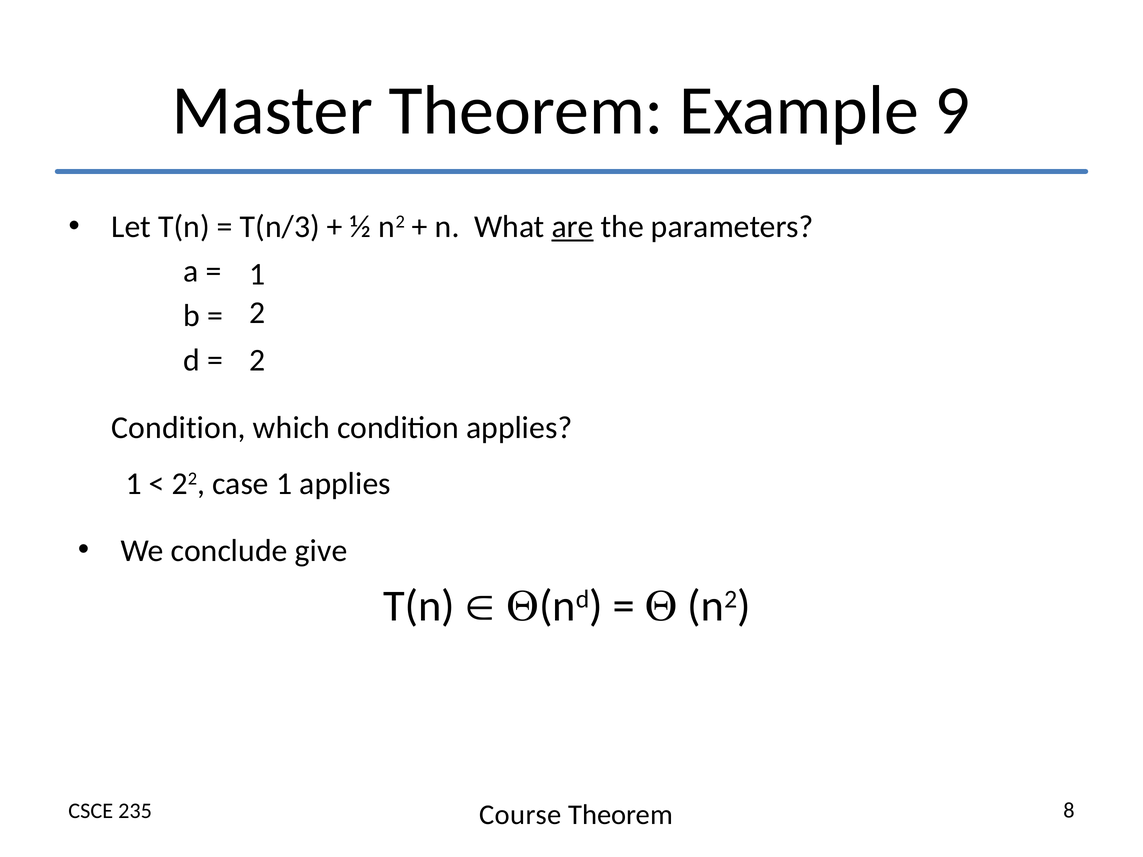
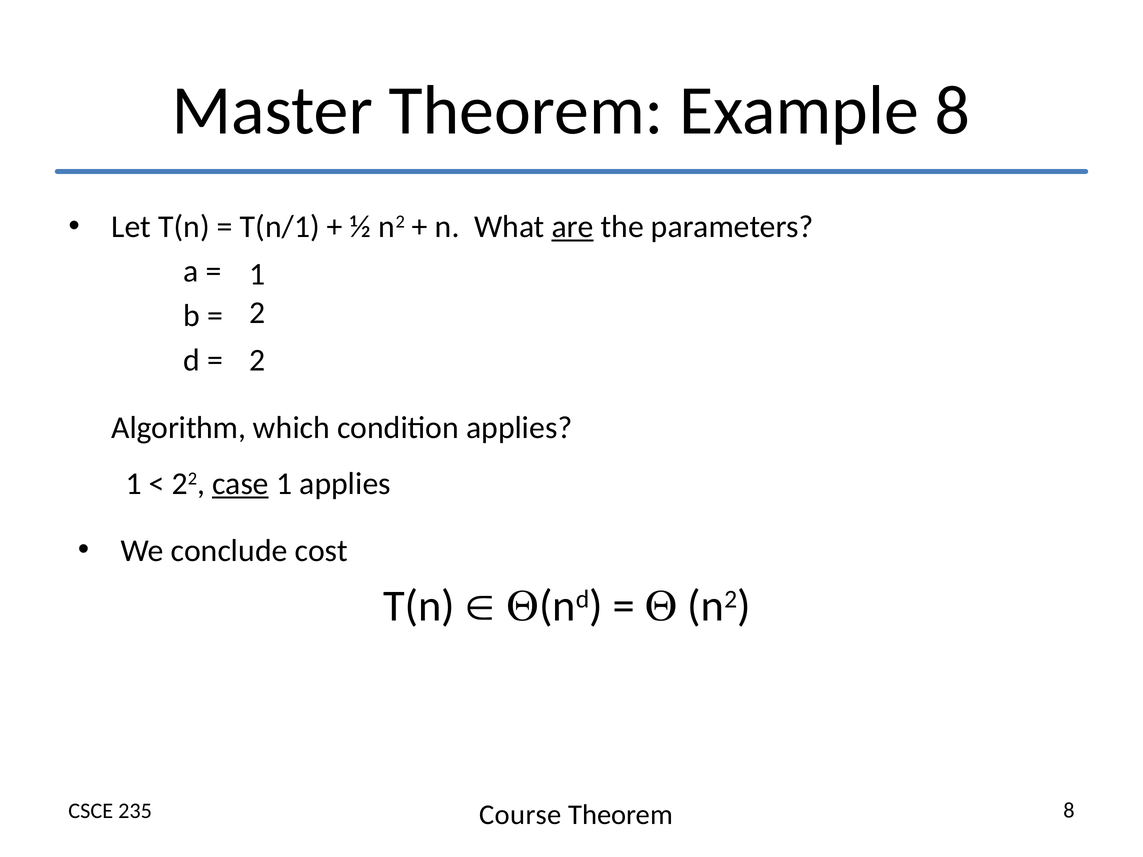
Example 9: 9 -> 8
T(n/3: T(n/3 -> T(n/1
Condition at (179, 428): Condition -> Algorithm
case underline: none -> present
give: give -> cost
